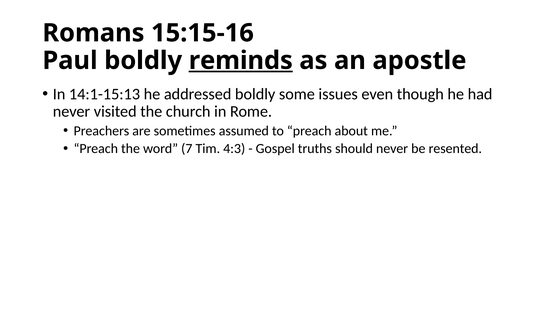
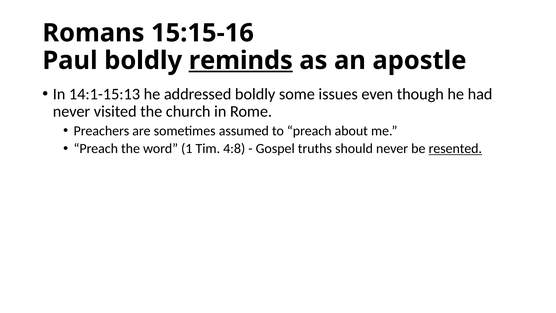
7: 7 -> 1
4:3: 4:3 -> 4:8
resented underline: none -> present
